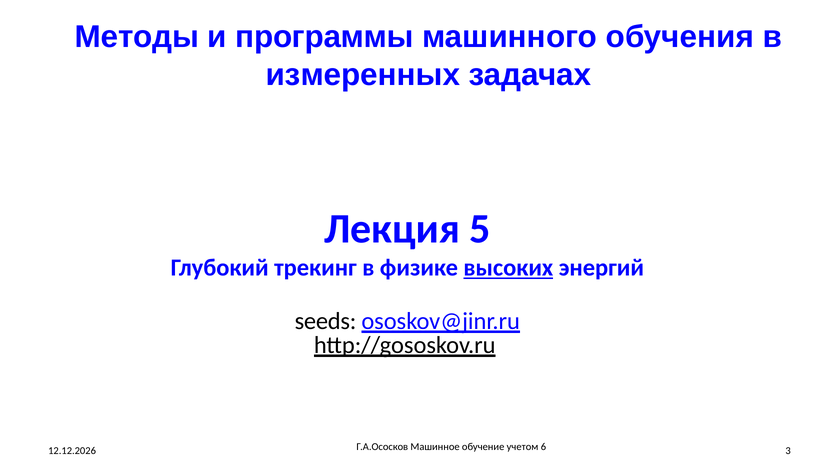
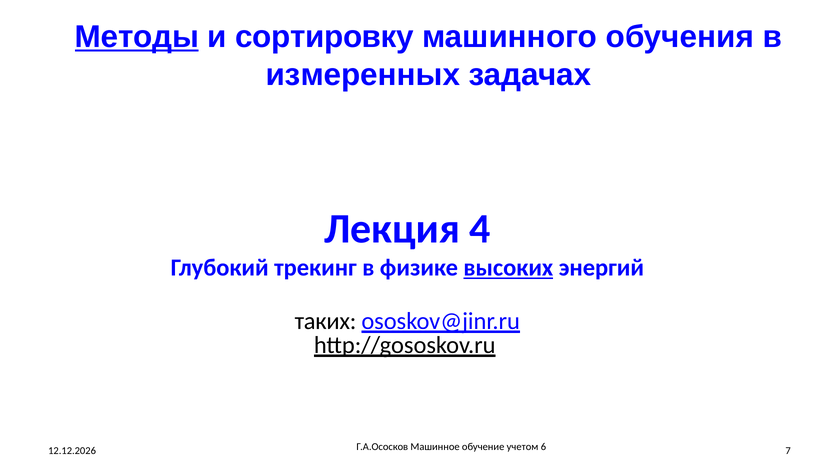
Методы underline: none -> present
программы: программы -> сортировку
5: 5 -> 4
seeds: seeds -> таких
3: 3 -> 7
